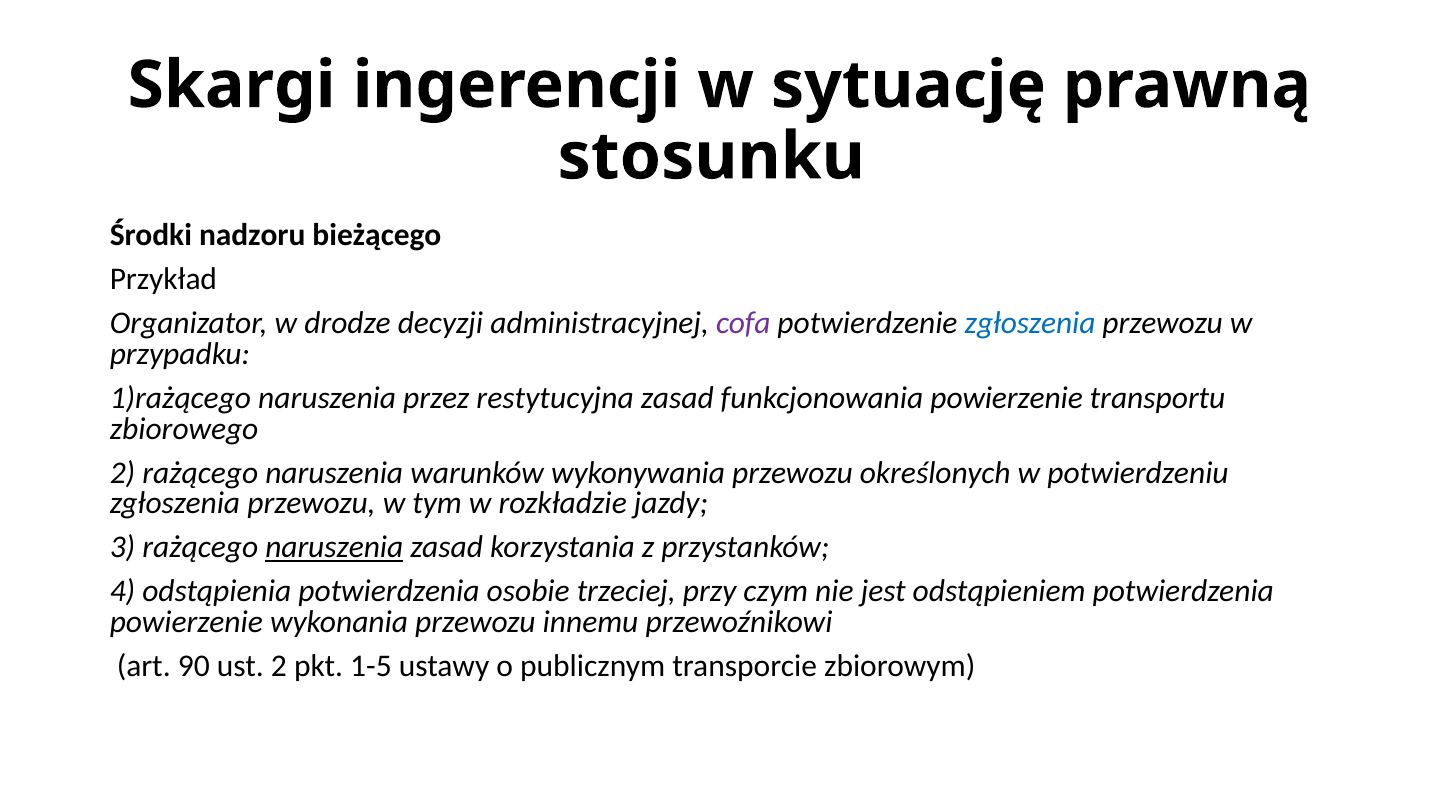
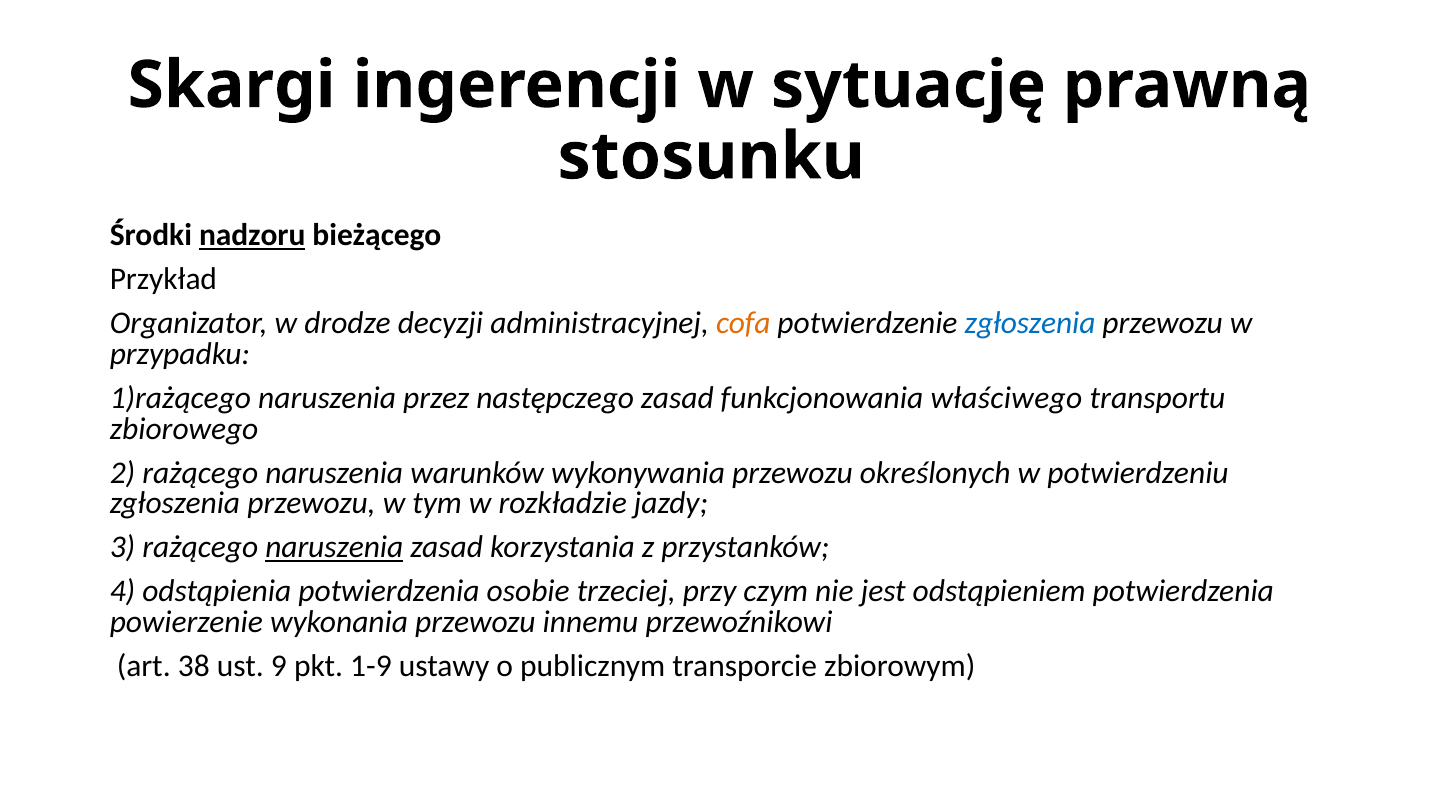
nadzoru underline: none -> present
cofa colour: purple -> orange
restytucyjna: restytucyjna -> następczego
funkcjonowania powierzenie: powierzenie -> właściwego
90: 90 -> 38
ust 2: 2 -> 9
1-5: 1-5 -> 1-9
